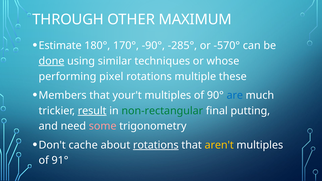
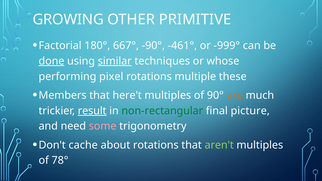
THROUGH: THROUGH -> GROWING
MAXIMUM: MAXIMUM -> PRIMITIVE
Estimate: Estimate -> Factorial
170°: 170° -> 667°
-285°: -285° -> -461°
-570°: -570° -> -999°
similar underline: none -> present
your't: your't -> here't
are colour: blue -> orange
putting: putting -> picture
rotations at (156, 145) underline: present -> none
aren't colour: yellow -> light green
91°: 91° -> 78°
